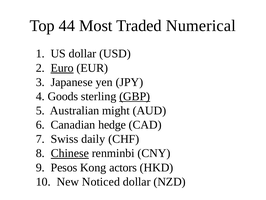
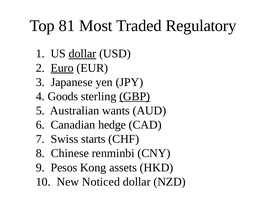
44: 44 -> 81
Numerical: Numerical -> Regulatory
dollar at (82, 54) underline: none -> present
might: might -> wants
daily: daily -> starts
Chinese underline: present -> none
actors: actors -> assets
